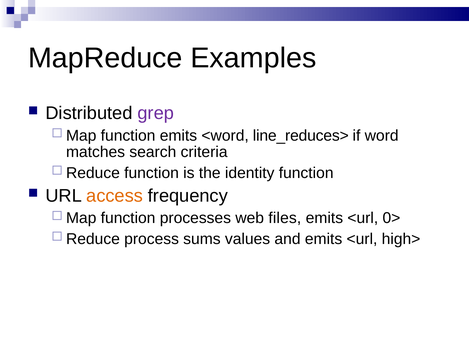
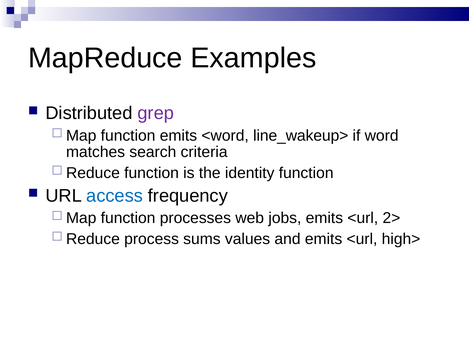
line_reduces>: line_reduces> -> line_wakeup>
access colour: orange -> blue
files: files -> jobs
0>: 0> -> 2>
